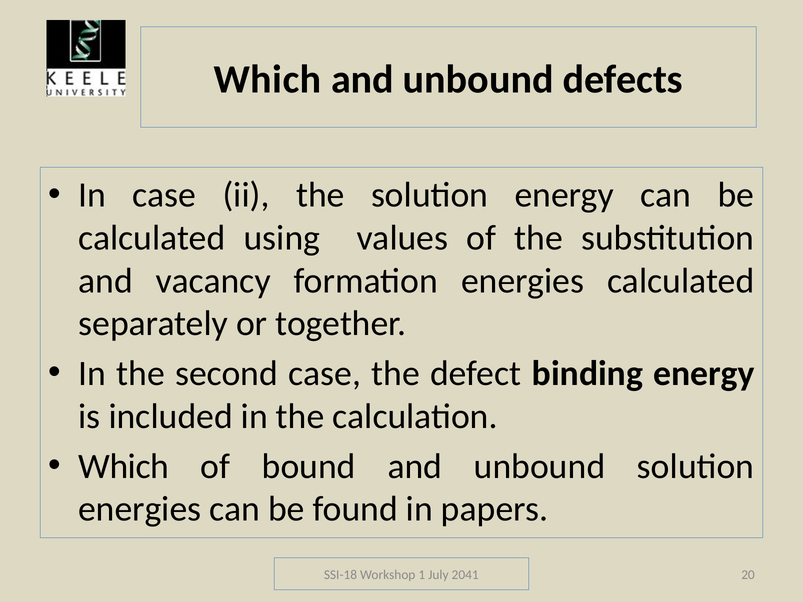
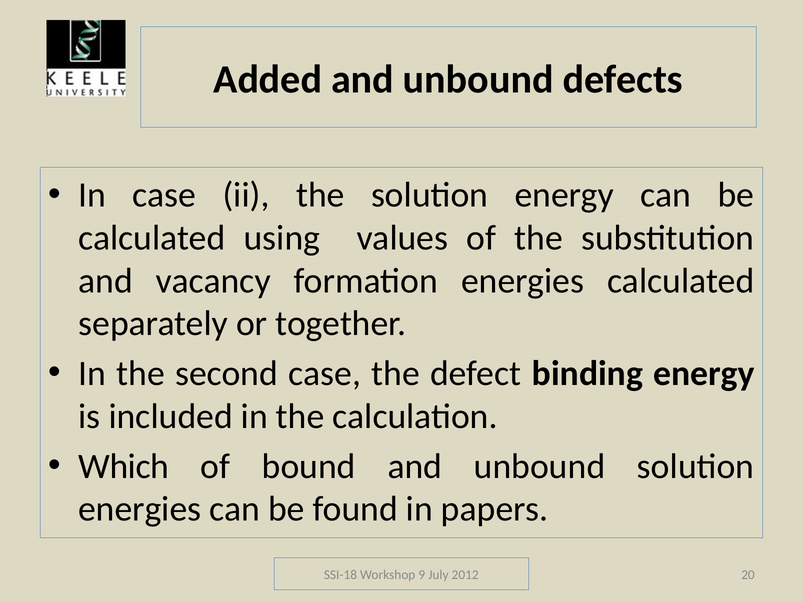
Which at (267, 80): Which -> Added
1: 1 -> 9
2041: 2041 -> 2012
